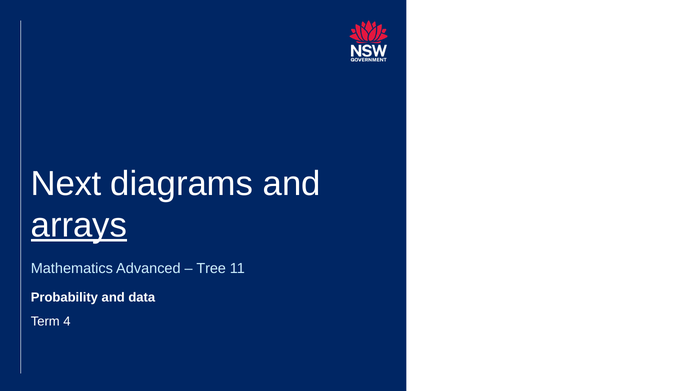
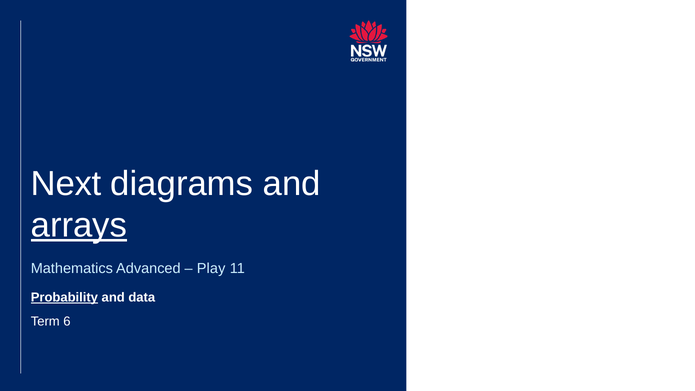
Tree: Tree -> Play
Probability underline: none -> present
4: 4 -> 6
